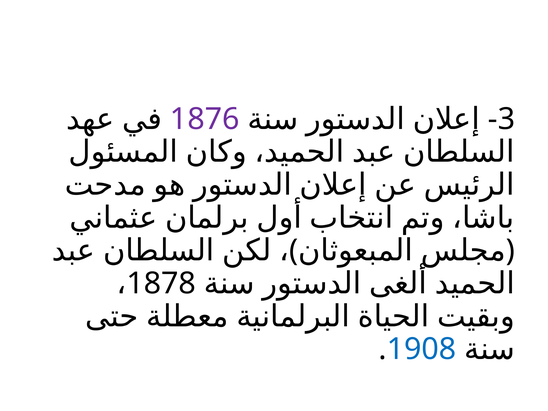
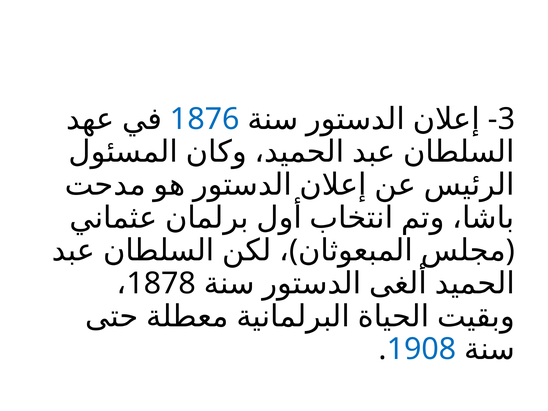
1876 colour: purple -> blue
